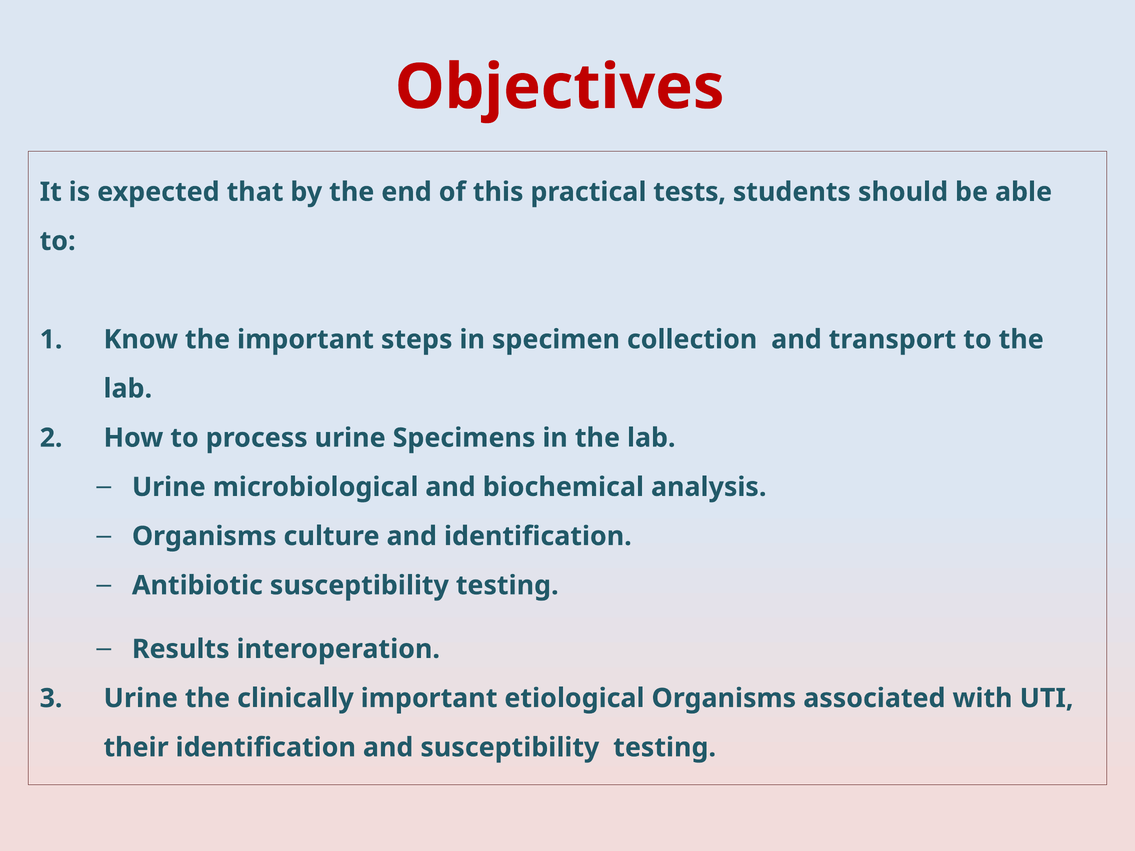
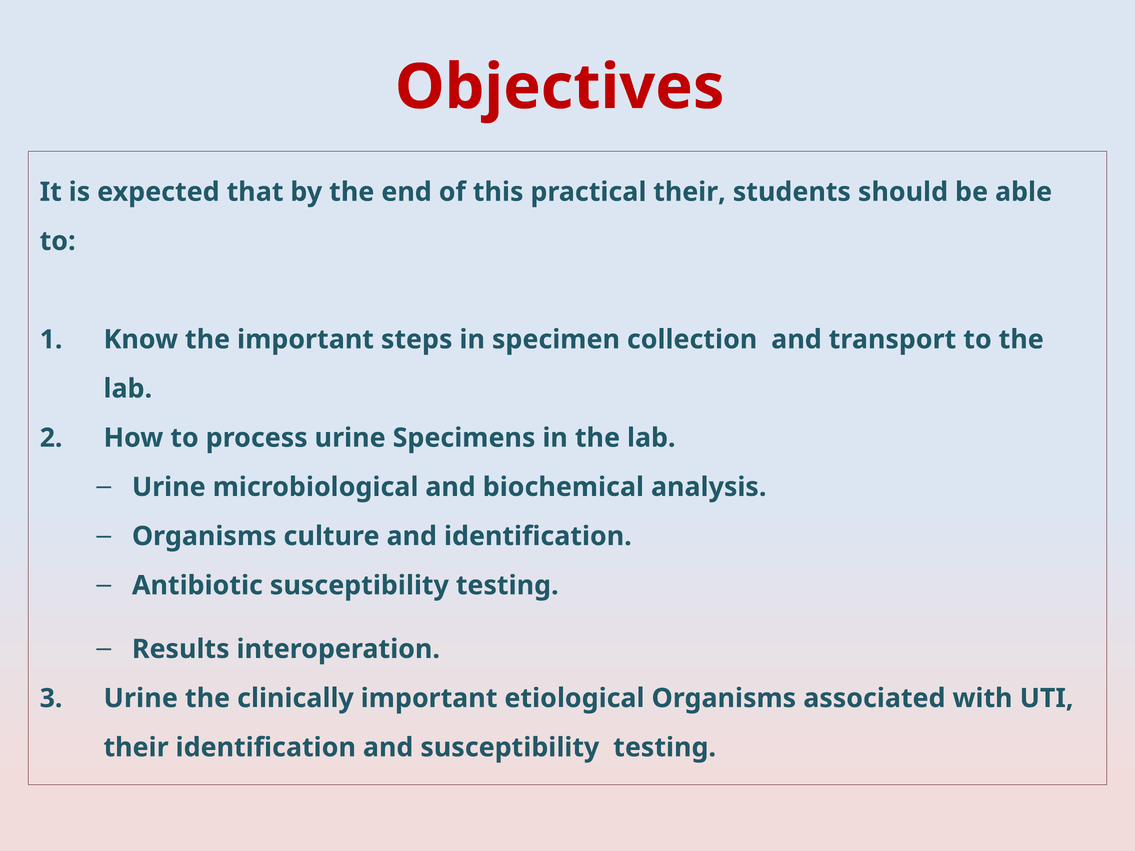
practical tests: tests -> their
